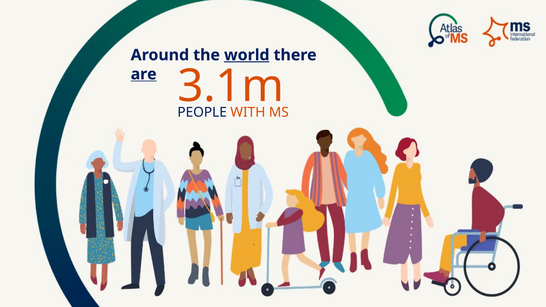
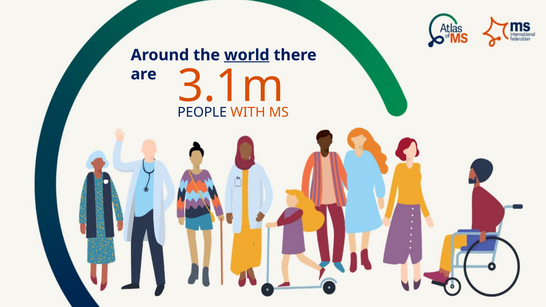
are underline: present -> none
